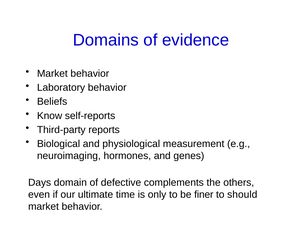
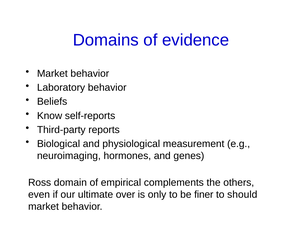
Days: Days -> Ross
defective: defective -> empirical
time: time -> over
